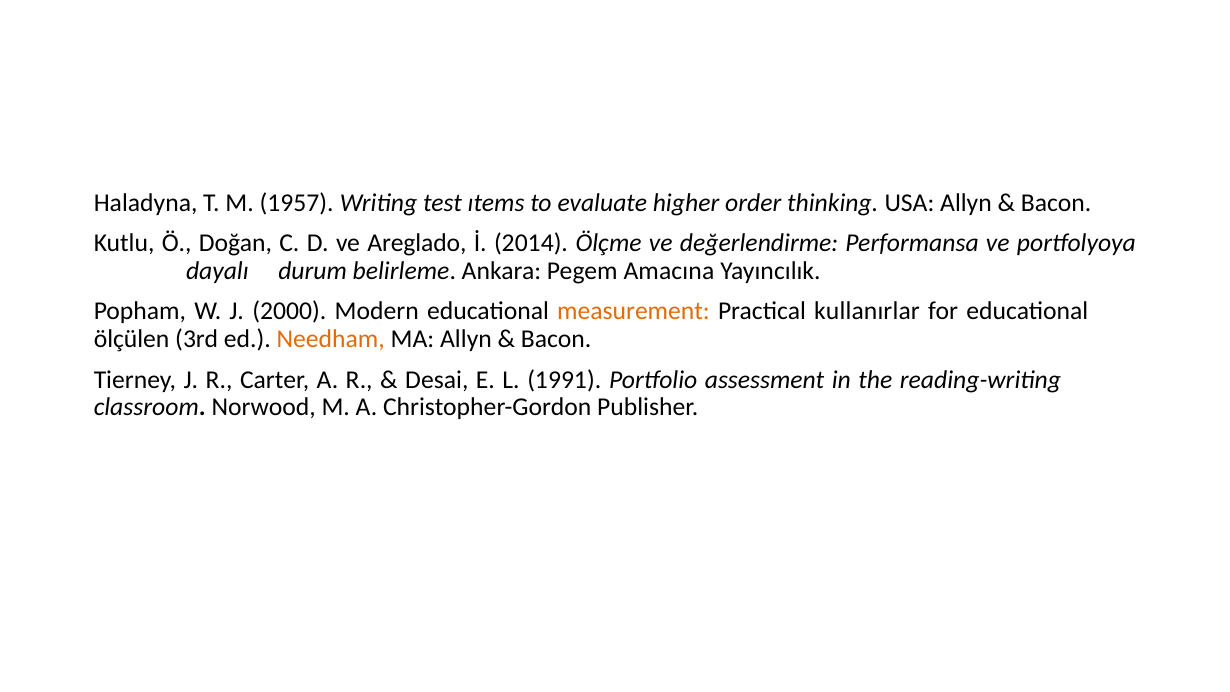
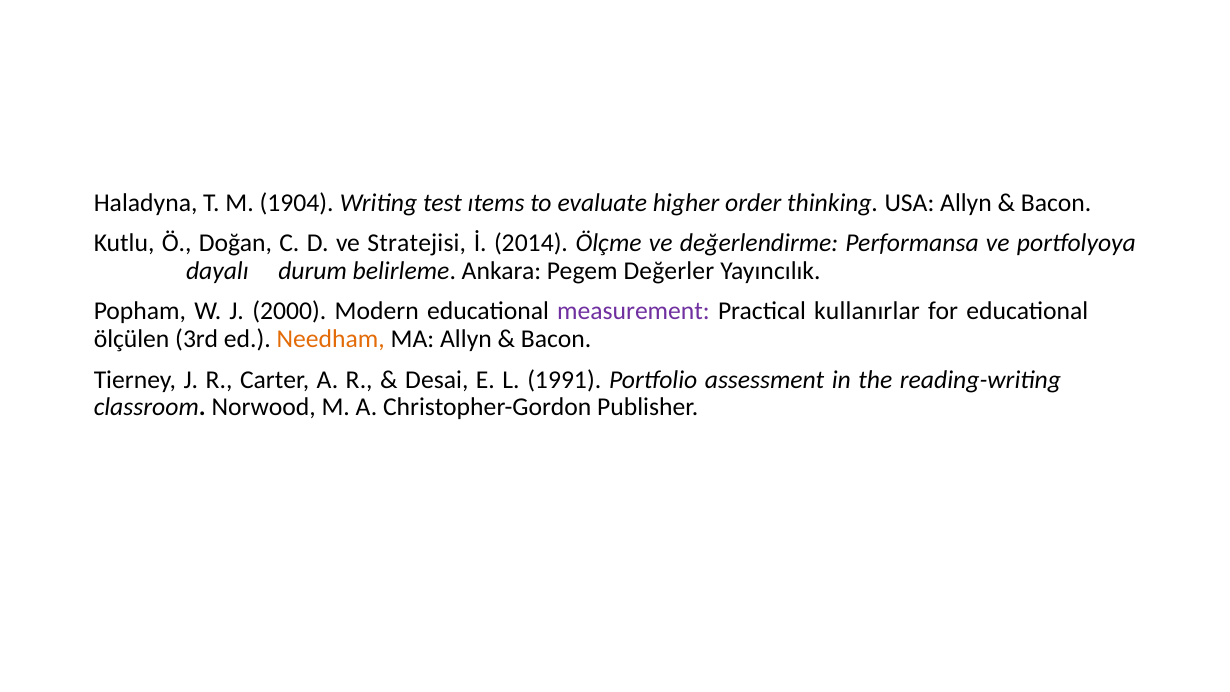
1957: 1957 -> 1904
Areglado: Areglado -> Stratejisi
Amacına: Amacına -> Değerler
measurement colour: orange -> purple
